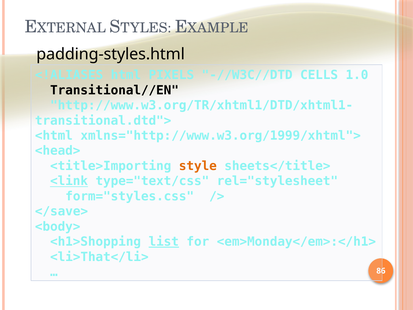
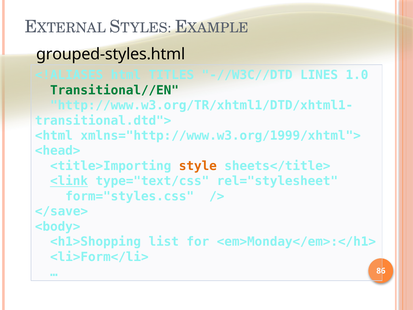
padding-styles.html: padding-styles.html -> grouped-styles.html
PIXELS: PIXELS -> TITLES
CELLS: CELLS -> LINES
Transitional//EN colour: black -> green
list underline: present -> none
<li>That</li>: <li>That</li> -> <li>Form</li>
